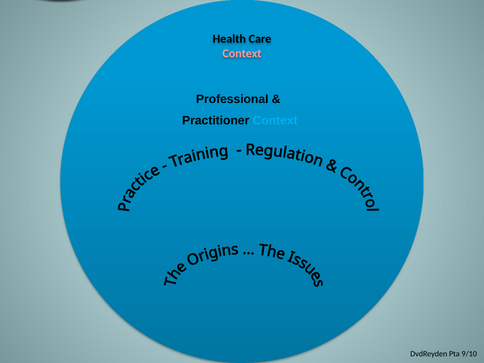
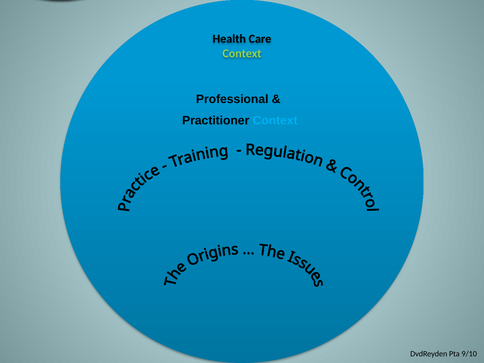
Context at (242, 53) colour: pink -> light green
